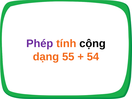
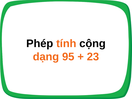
Phép colour: purple -> black
55: 55 -> 95
54: 54 -> 23
